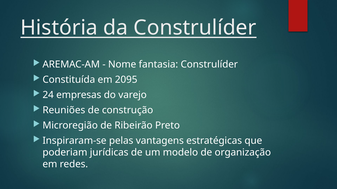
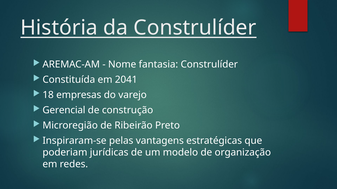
2095: 2095 -> 2041
24: 24 -> 18
Reuniões: Reuniões -> Gerencial
